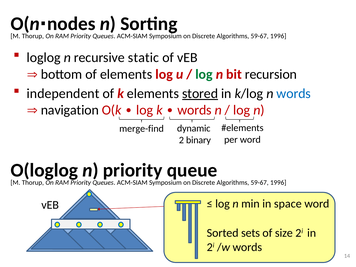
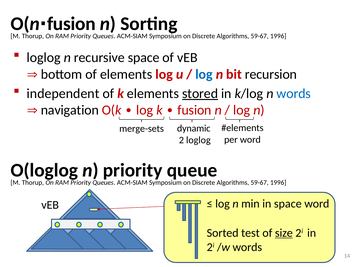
nodes at (71, 24): nodes -> fusion
recursive static: static -> space
log at (204, 74) colour: green -> blue
k words: words -> fusion
merge-find: merge-find -> merge-sets
2 binary: binary -> loglog
sets: sets -> test
size underline: none -> present
